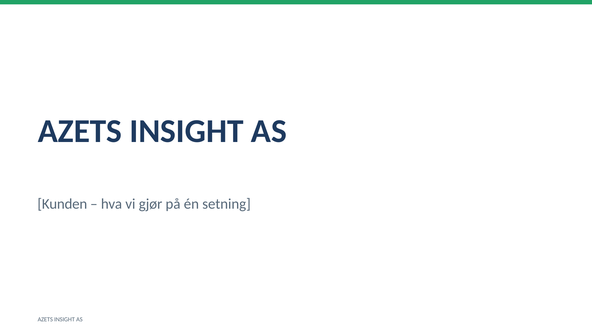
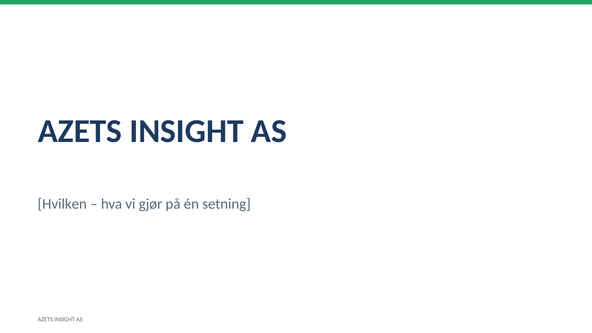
Kunden: Kunden -> Hvilken
